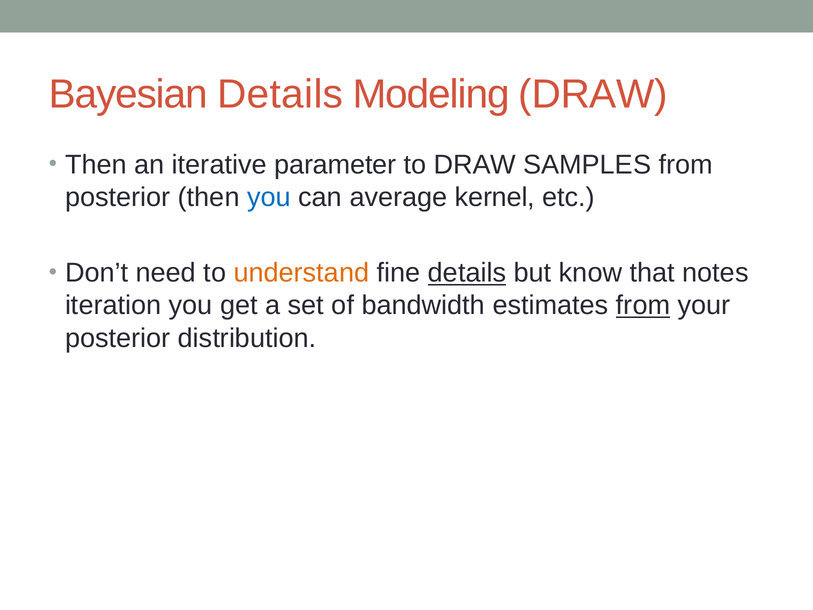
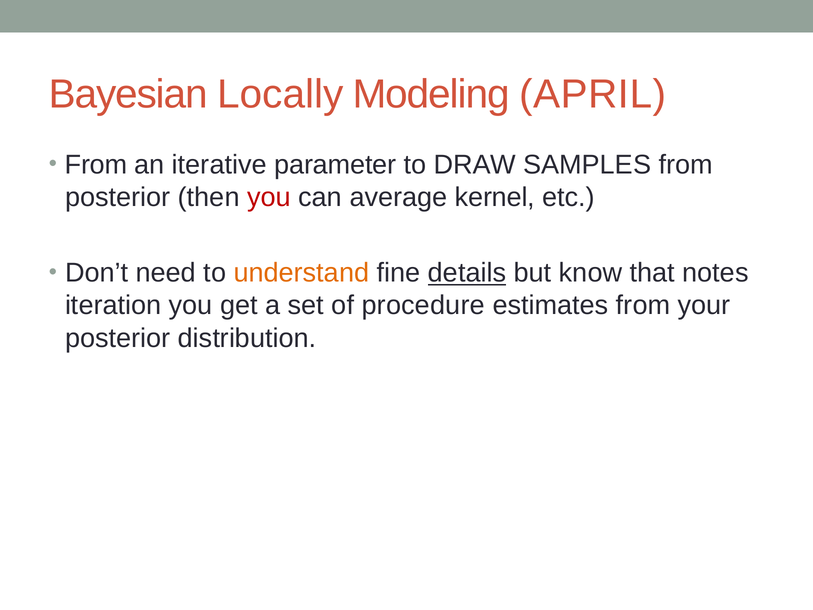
Bayesian Details: Details -> Locally
Modeling DRAW: DRAW -> APRIL
Then at (96, 165): Then -> From
you at (269, 197) colour: blue -> red
bandwidth: bandwidth -> procedure
from at (643, 305) underline: present -> none
